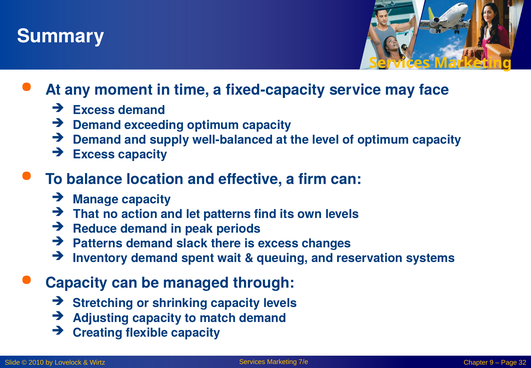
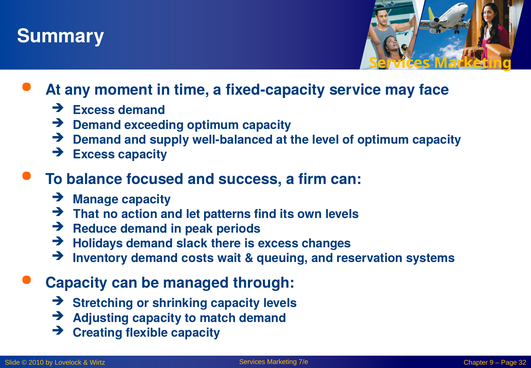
location: location -> focused
effective: effective -> success
Patterns at (98, 243): Patterns -> Holidays
spent: spent -> costs
